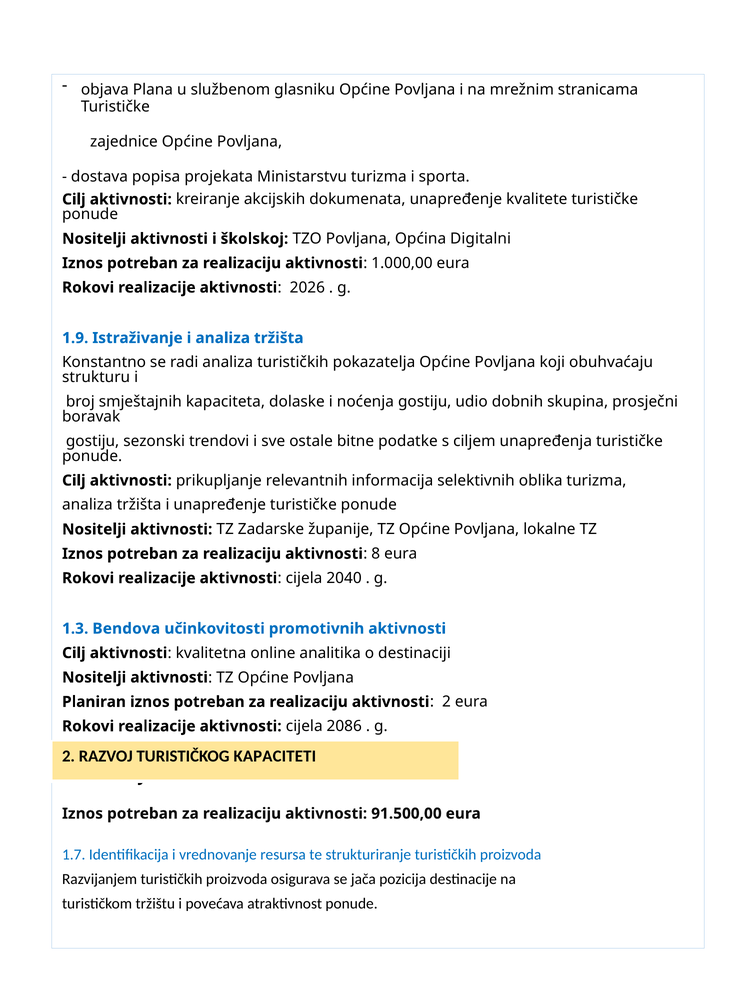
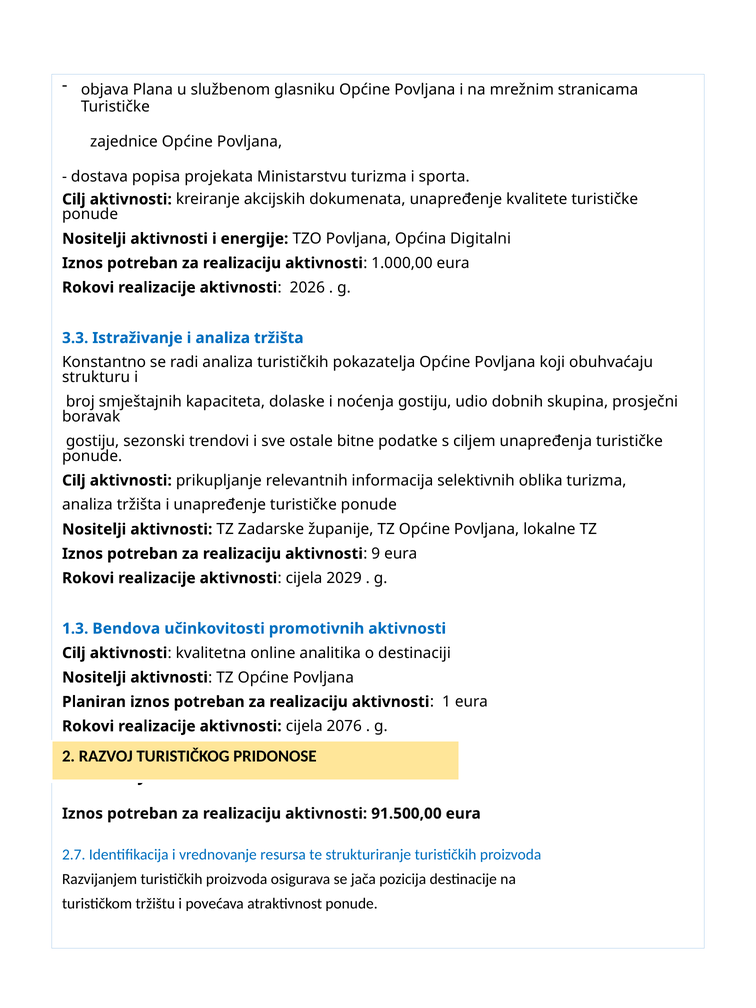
školskoj: školskoj -> energije
1.9: 1.9 -> 3.3
8: 8 -> 9
2040: 2040 -> 2029
aktivnosti 2: 2 -> 1
2086: 2086 -> 2076
KAPACITETI: KAPACITETI -> PRIDONOSE
1.7: 1.7 -> 2.7
